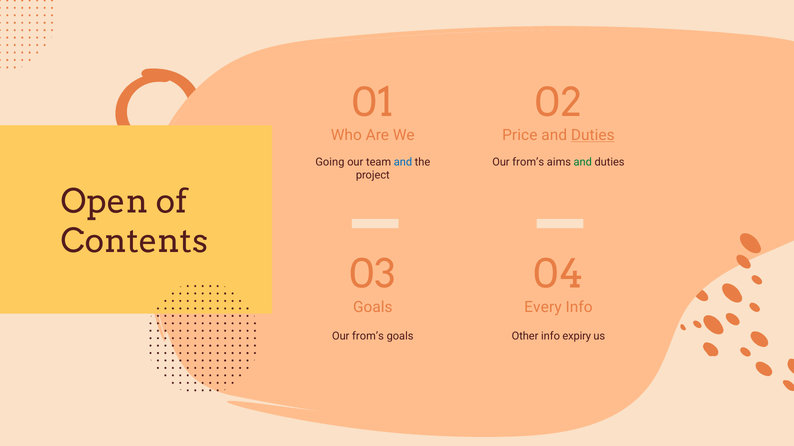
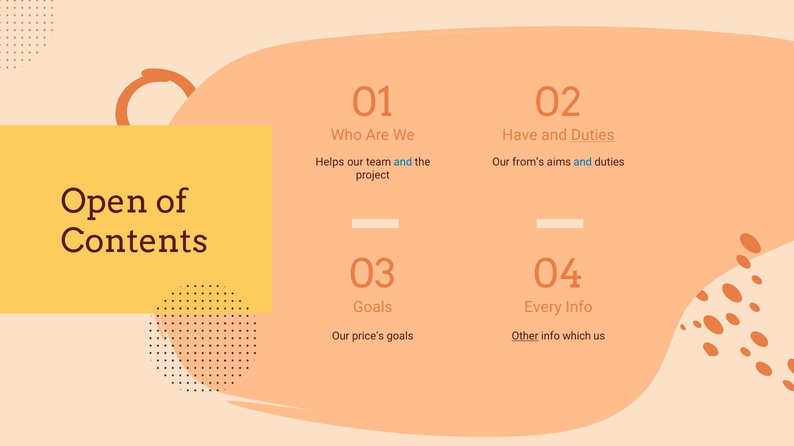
Price: Price -> Have
Going: Going -> Helps
and at (583, 162) colour: green -> blue
from’s at (368, 336): from’s -> price’s
Other underline: none -> present
expiry: expiry -> which
